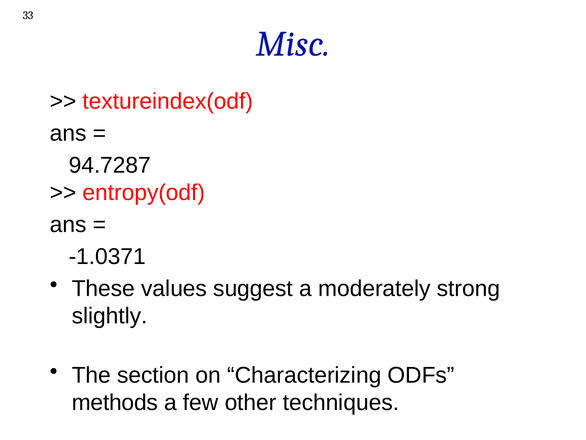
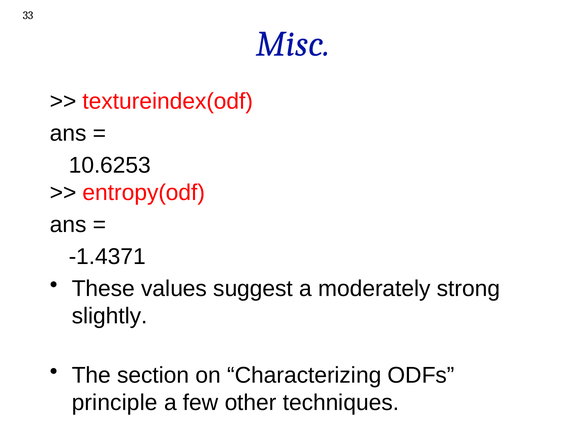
94.7287: 94.7287 -> 10.6253
-1.0371: -1.0371 -> -1.4371
methods: methods -> principle
